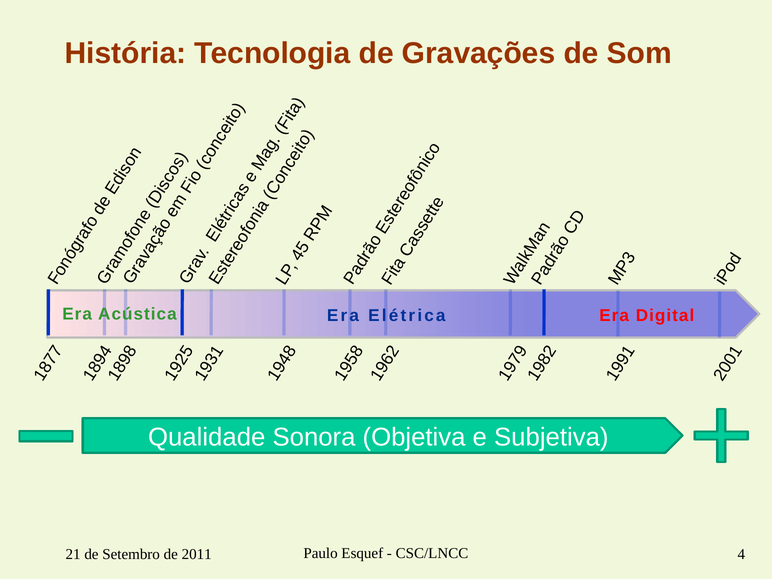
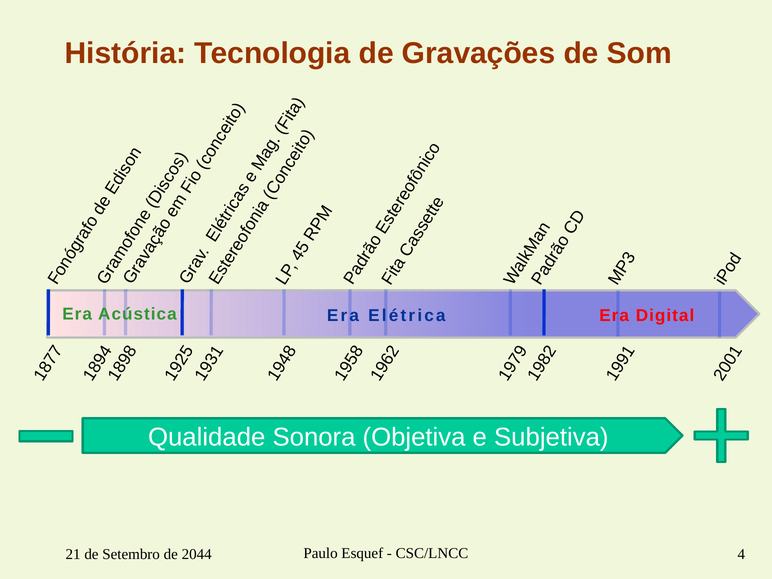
2011: 2011 -> 2044
